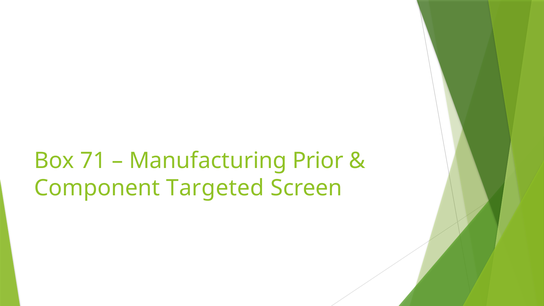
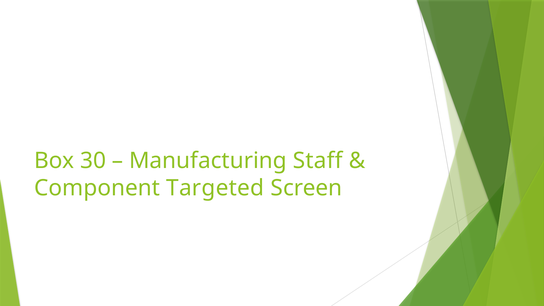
71: 71 -> 30
Prior: Prior -> Staff
